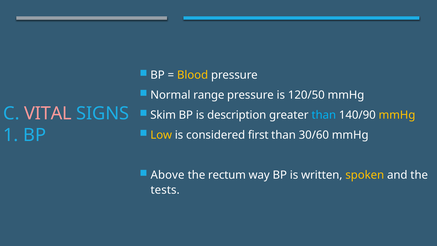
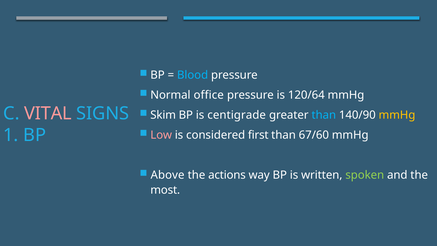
Blood colour: yellow -> light blue
range: range -> office
120/50: 120/50 -> 120/64
description: description -> centigrade
Low colour: yellow -> pink
30/60: 30/60 -> 67/60
rectum: rectum -> actions
spoken colour: yellow -> light green
tests: tests -> most
